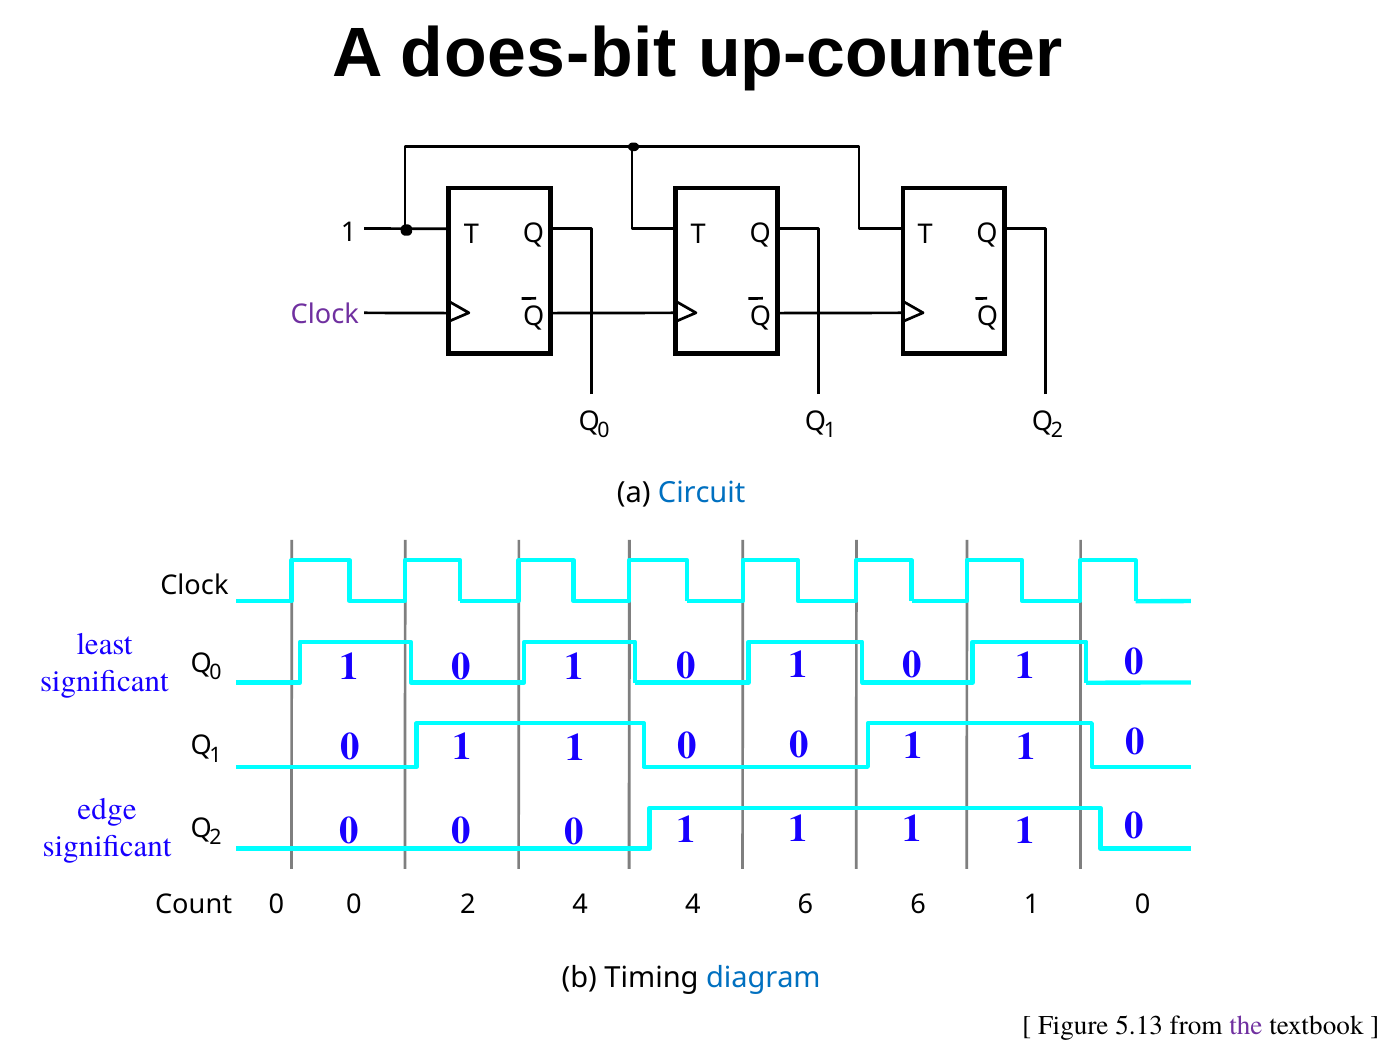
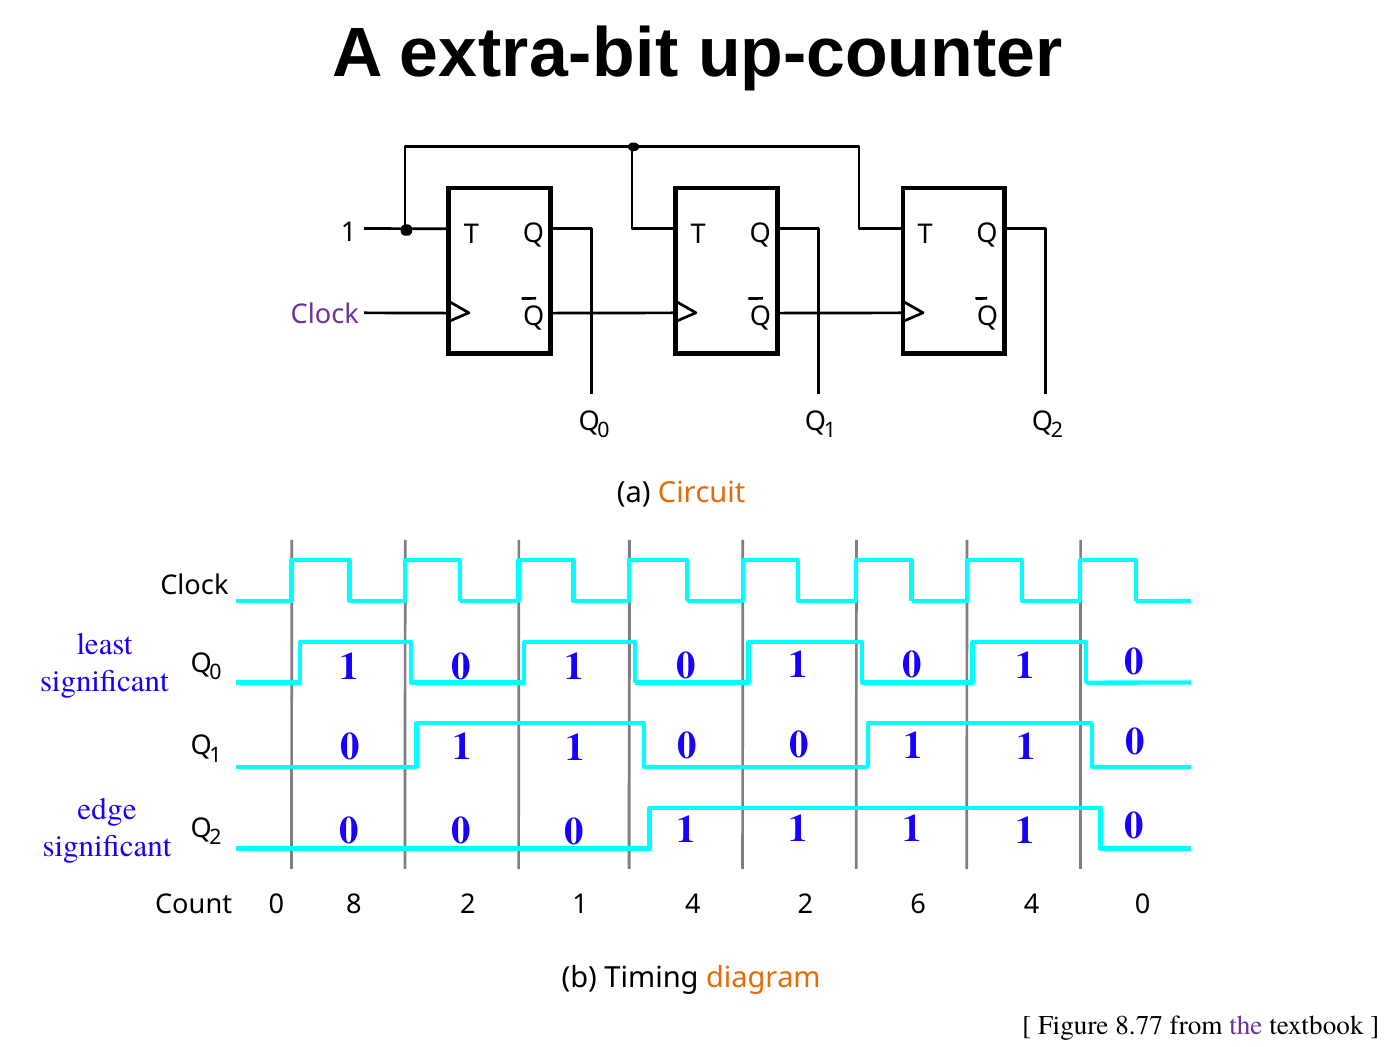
does-bit: does-bit -> extra-bit
Circuit colour: blue -> orange
Count 0 0: 0 -> 8
2 4: 4 -> 1
4 6: 6 -> 2
6 1: 1 -> 4
diagram colour: blue -> orange
5.13: 5.13 -> 8.77
